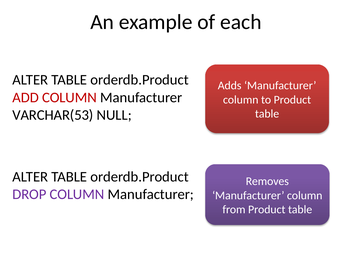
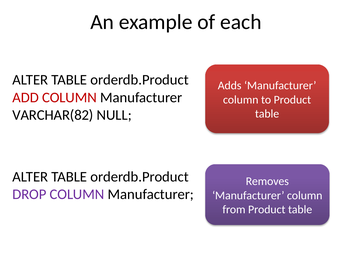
VARCHAR(53: VARCHAR(53 -> VARCHAR(82
